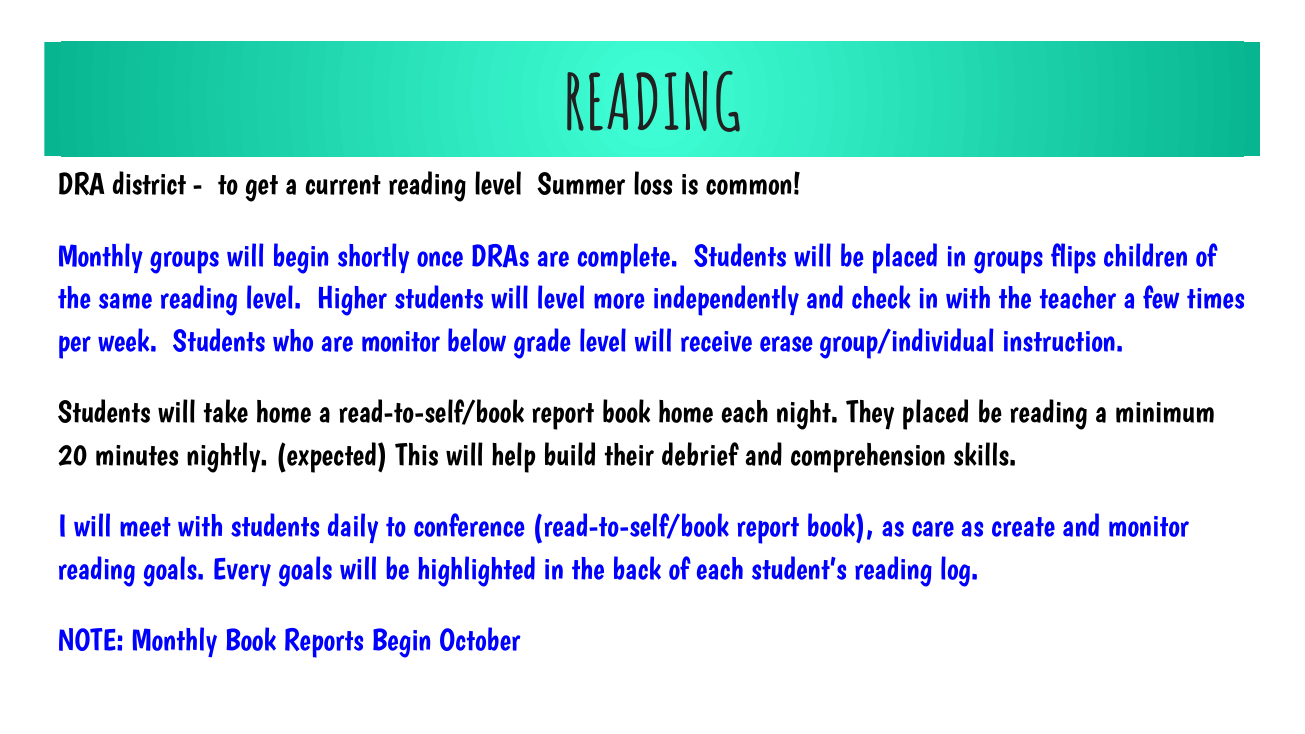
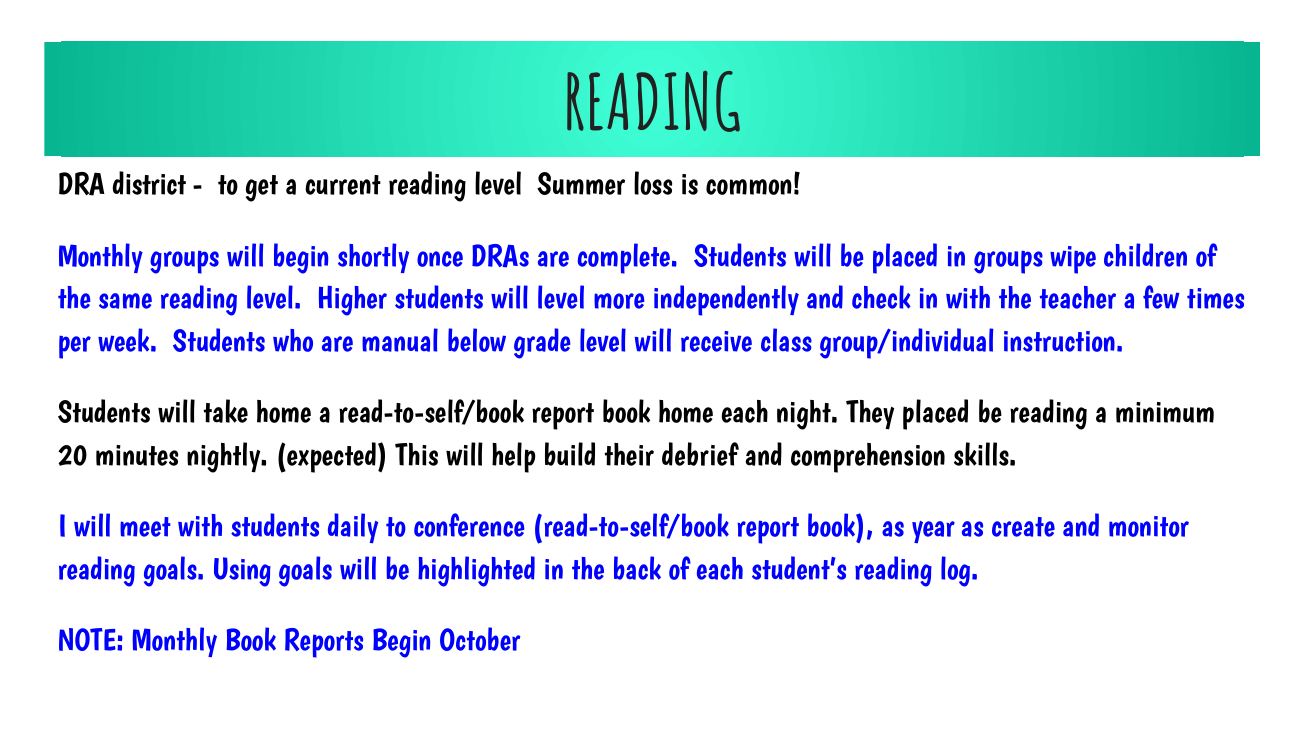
flips: flips -> wipe
are monitor: monitor -> manual
erase: erase -> class
care: care -> year
Every: Every -> Using
